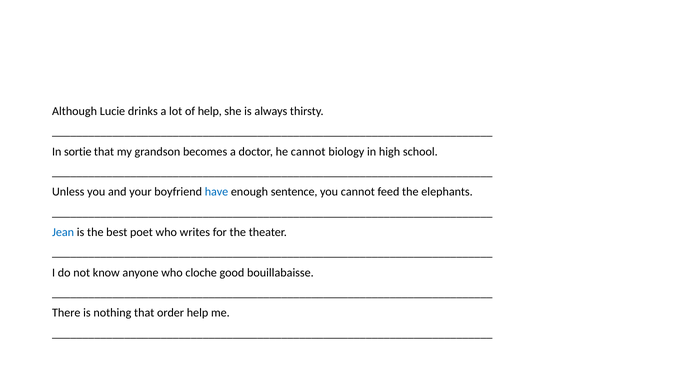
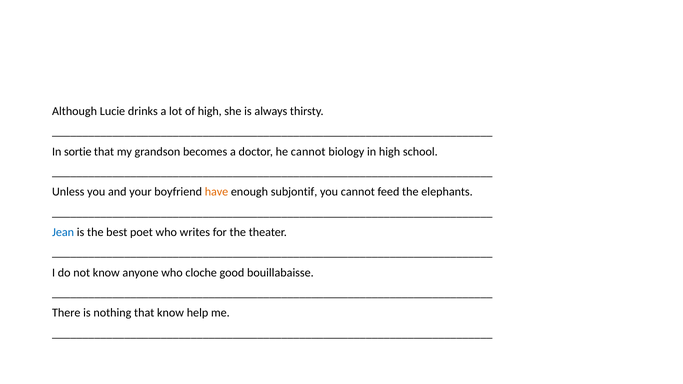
of help: help -> high
have colour: blue -> orange
sentence: sentence -> subjontif
that order: order -> know
